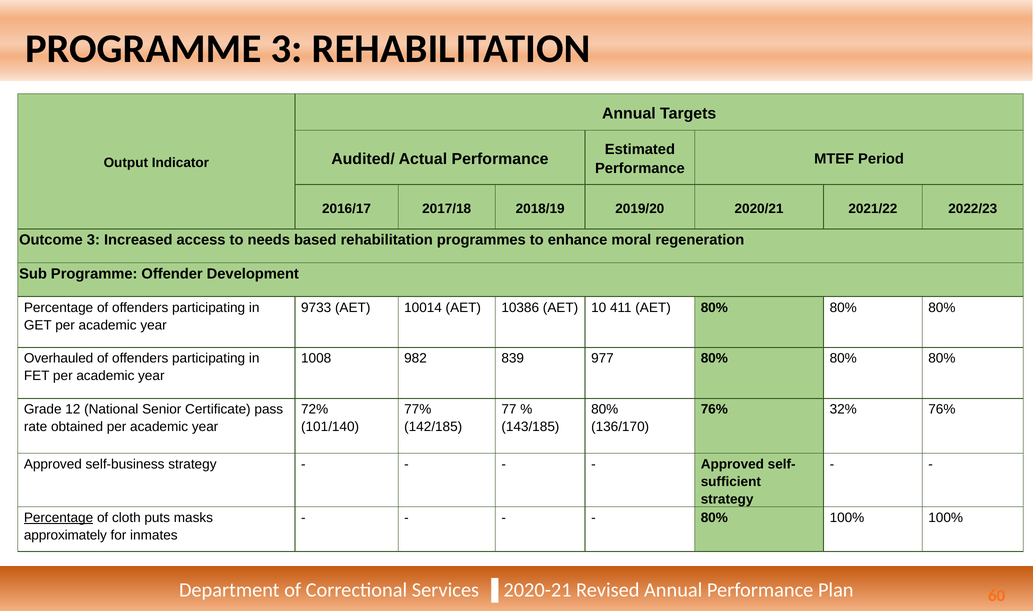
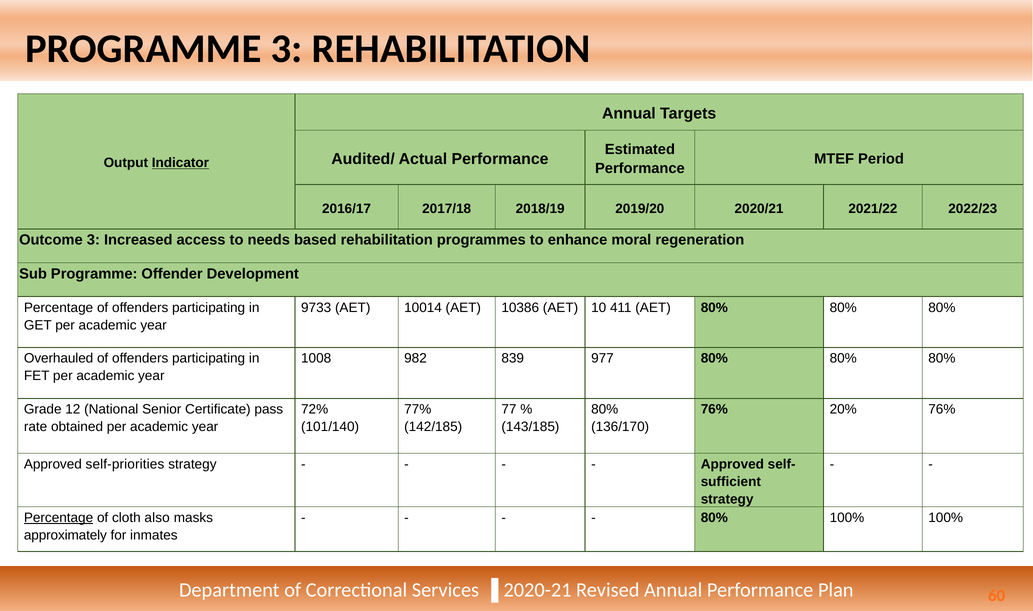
Indicator underline: none -> present
32%: 32% -> 20%
self-business: self-business -> self-priorities
puts: puts -> also
